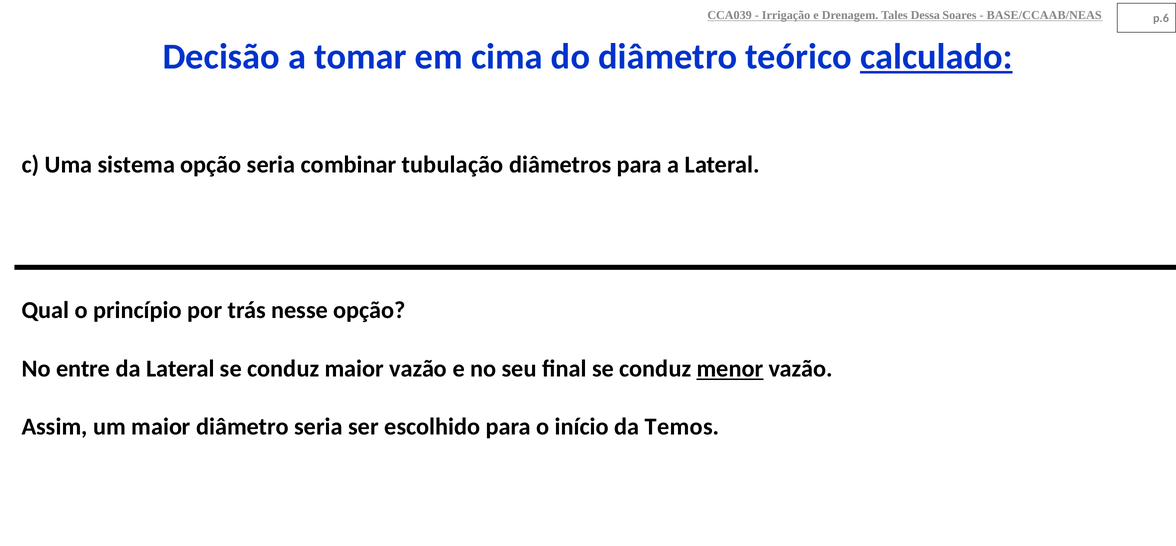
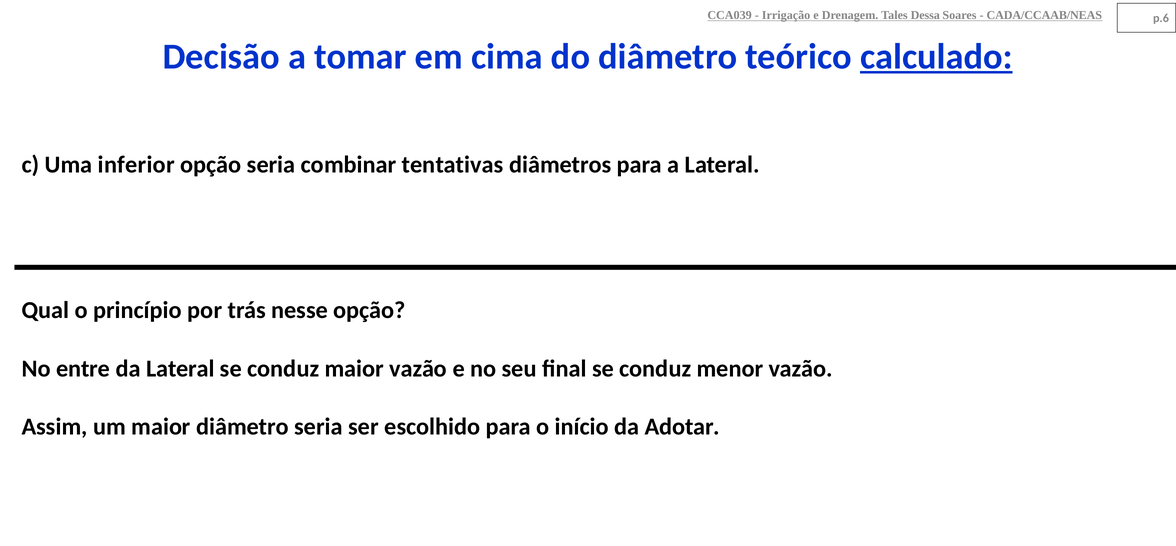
BASE/CCAAB/NEAS: BASE/CCAAB/NEAS -> CADA/CCAAB/NEAS
sistema: sistema -> inferior
tubulação: tubulação -> tentativas
menor underline: present -> none
Temos: Temos -> Adotar
